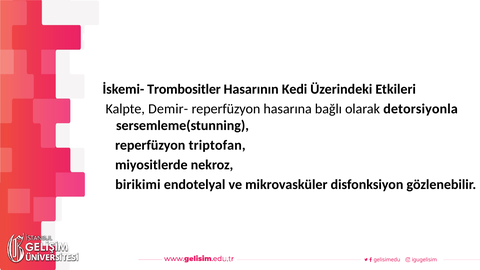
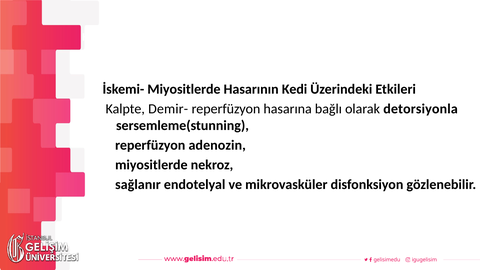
İskemi- Trombositler: Trombositler -> Miyositlerde
triptofan: triptofan -> adenozin
birikimi: birikimi -> sağlanır
